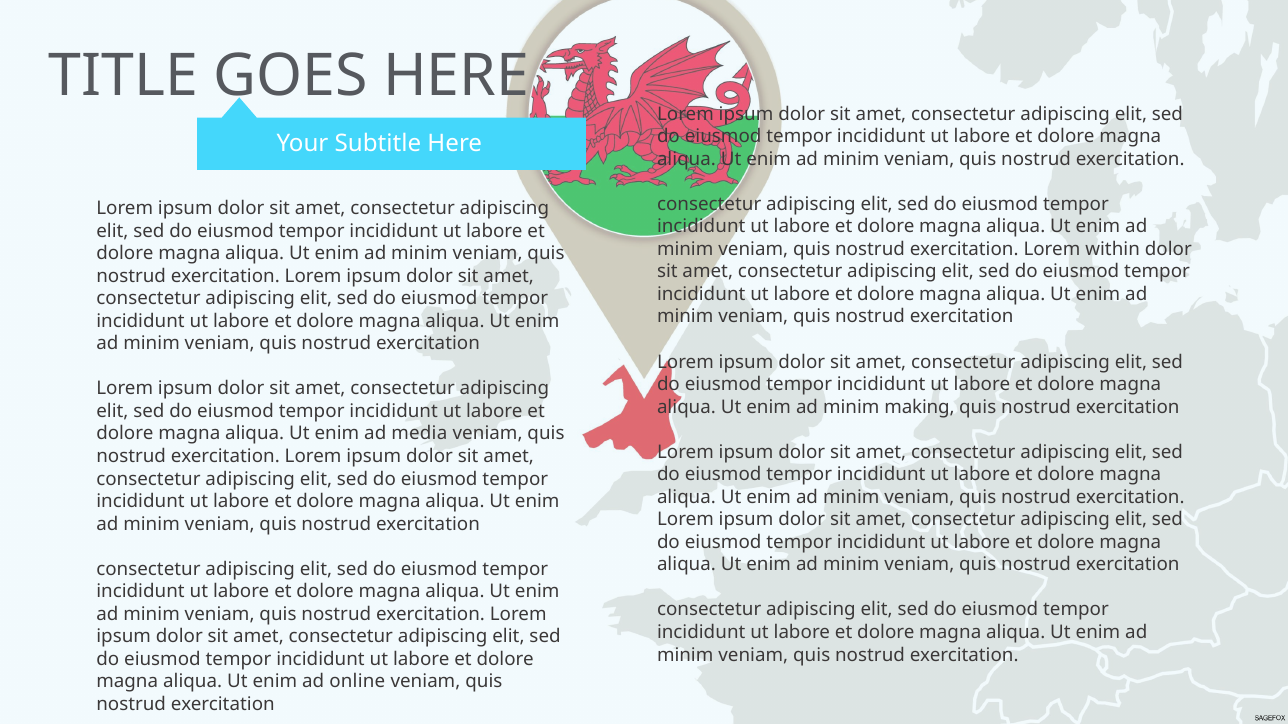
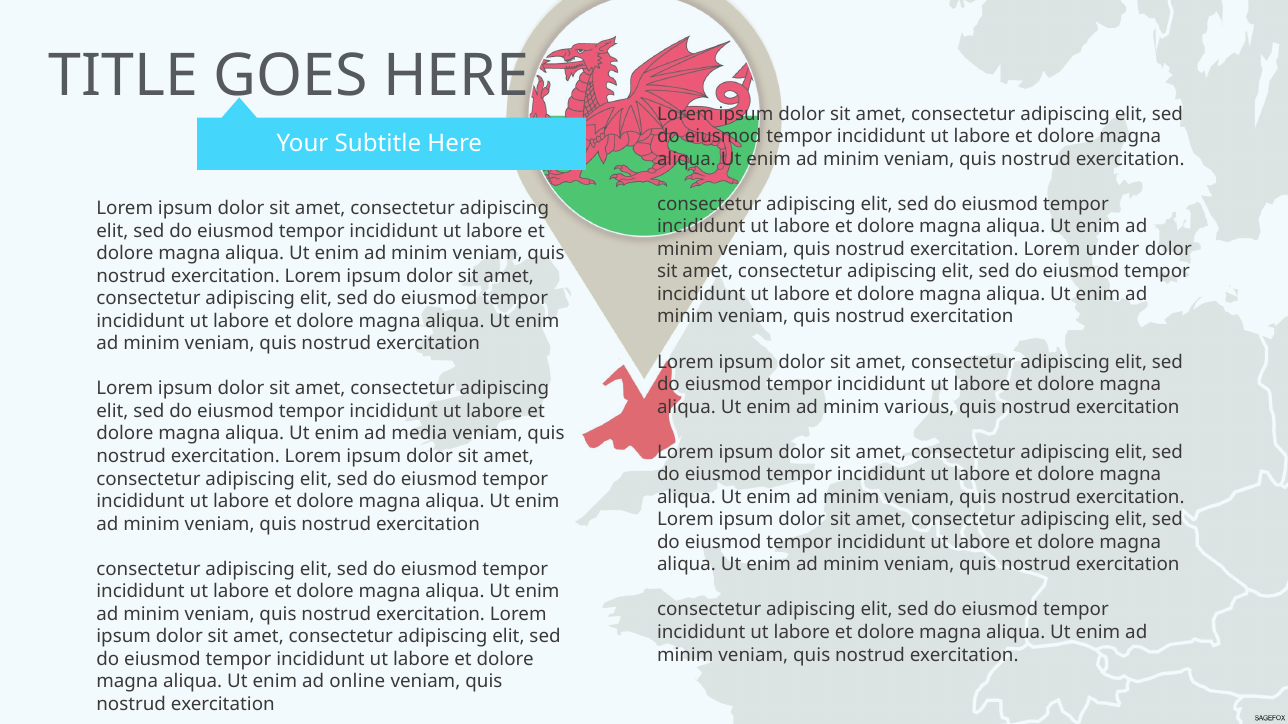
within: within -> under
making: making -> various
